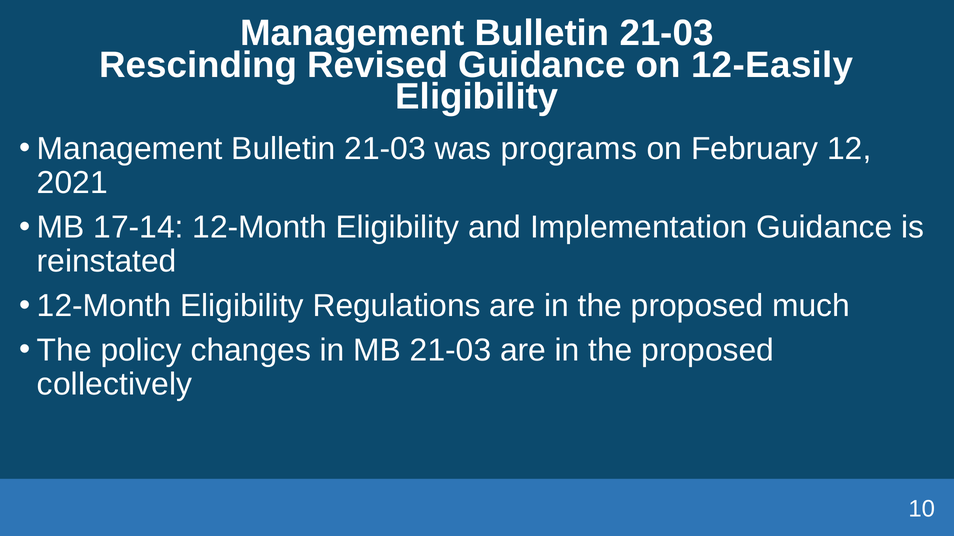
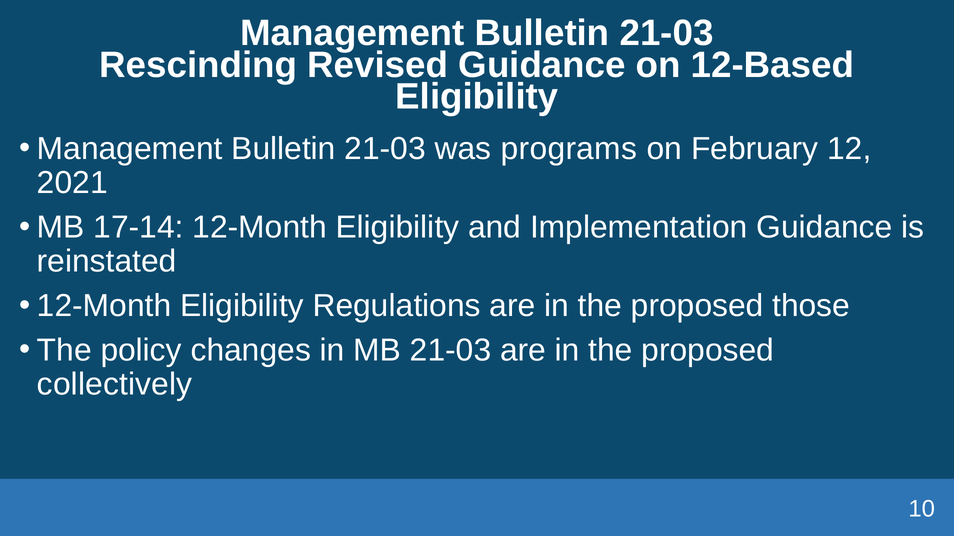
12-Easily: 12-Easily -> 12-Based
much: much -> those
